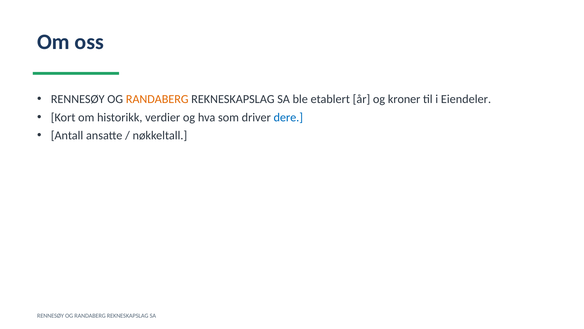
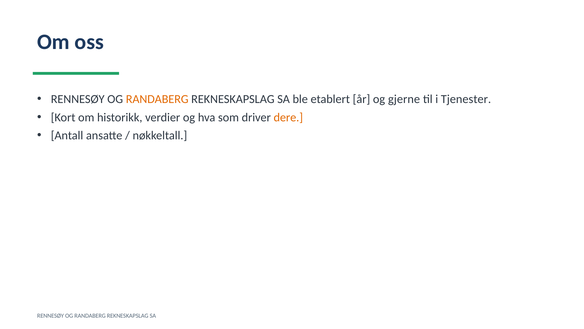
kroner: kroner -> gjerne
Eiendeler: Eiendeler -> Tjenester
dere colour: blue -> orange
